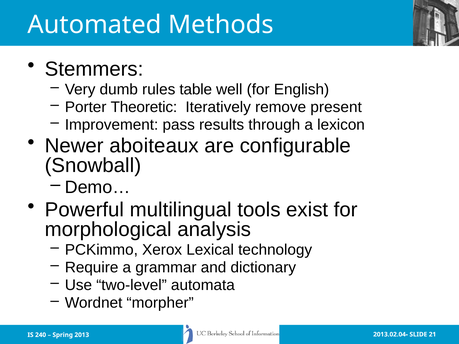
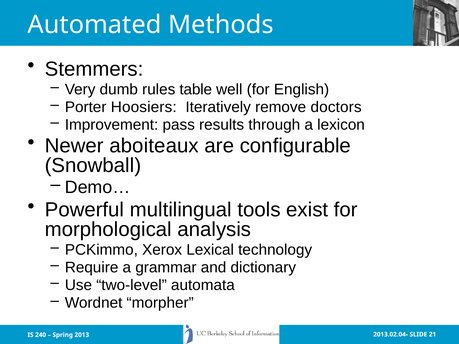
Theoretic: Theoretic -> Hoosiers
present: present -> doctors
